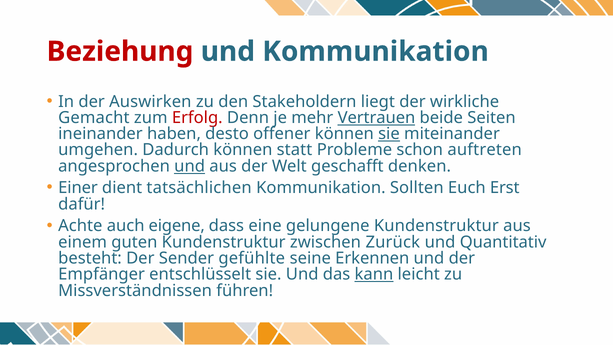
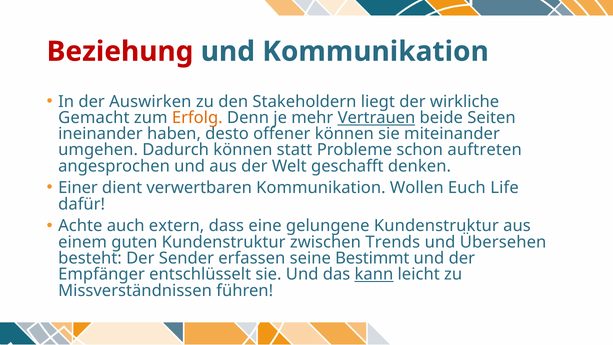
Erfolg colour: red -> orange
sie at (389, 134) underline: present -> none
und at (190, 166) underline: present -> none
tatsächlichen: tatsächlichen -> verwertbaren
Sollten: Sollten -> Wollen
Erst: Erst -> Life
eigene: eigene -> extern
Zurück: Zurück -> Trends
Quantitativ: Quantitativ -> Übersehen
gefühlte: gefühlte -> erfassen
Erkennen: Erkennen -> Bestimmt
